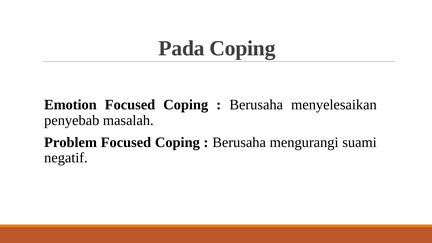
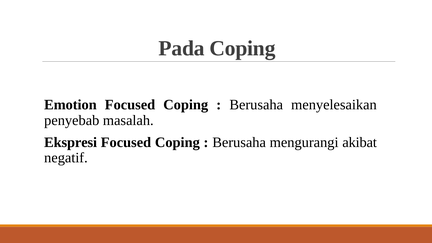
Problem: Problem -> Ekspresi
suami: suami -> akibat
